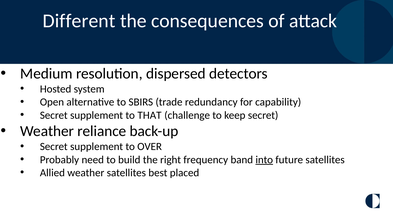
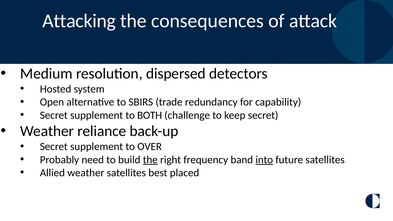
Different: Different -> Attacking
THAT: THAT -> BOTH
the at (150, 160) underline: none -> present
